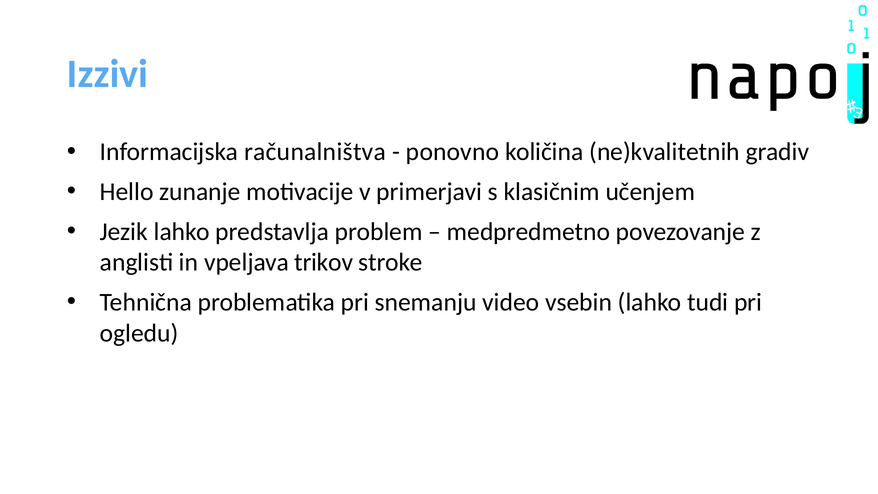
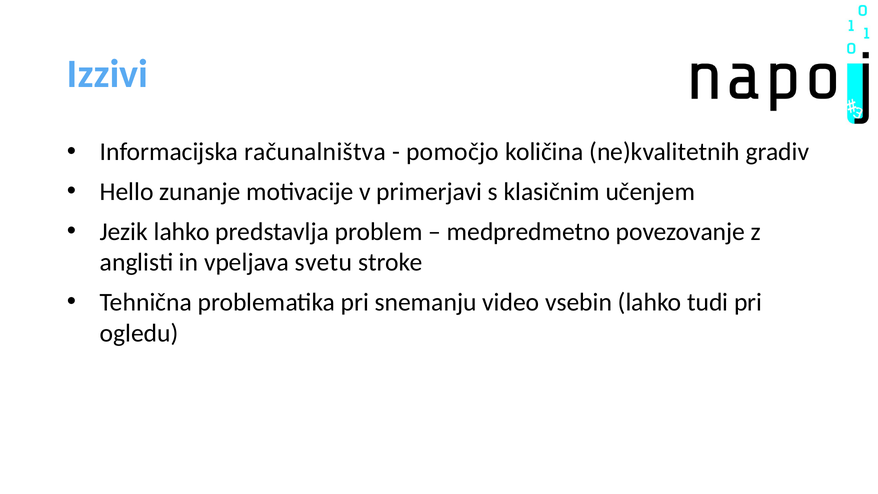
ponovno: ponovno -> pomočjo
trikov: trikov -> svetu
